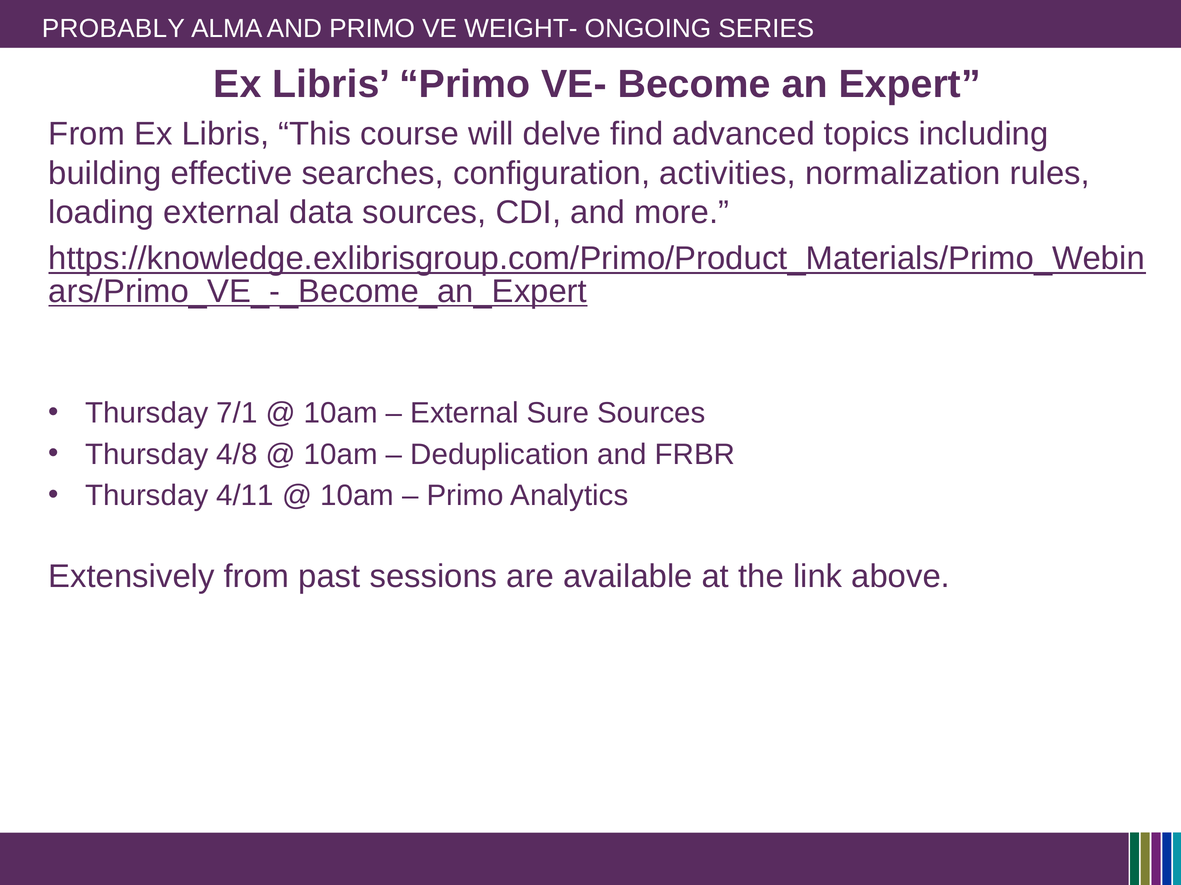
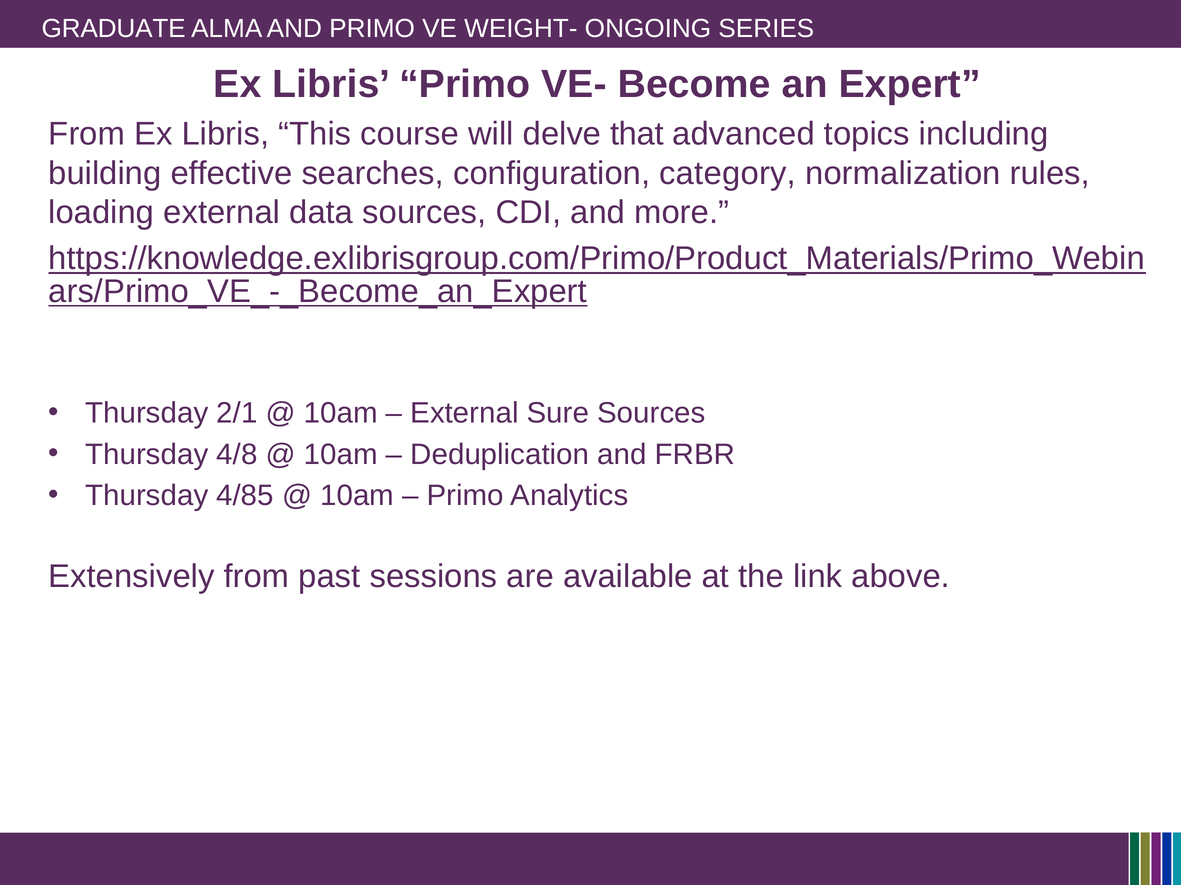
PROBABLY: PROBABLY -> GRADUATE
find: find -> that
activities: activities -> category
7/1: 7/1 -> 2/1
4/11: 4/11 -> 4/85
